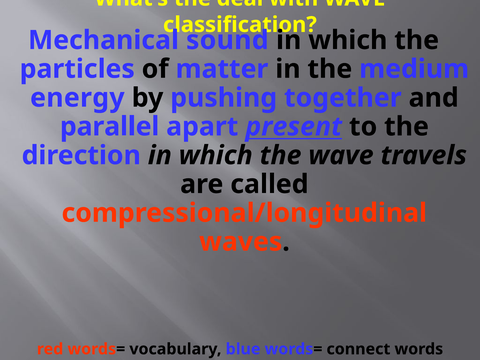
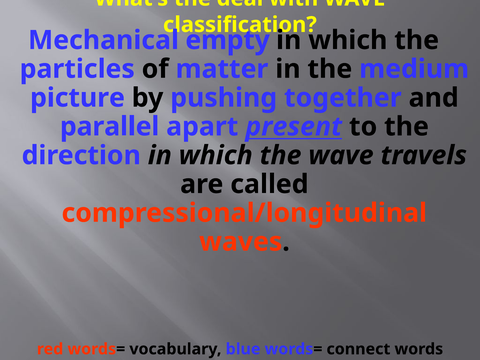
sound: sound -> empty
energy: energy -> picture
